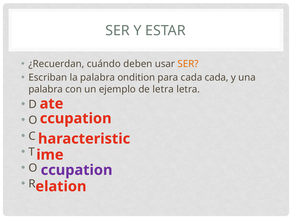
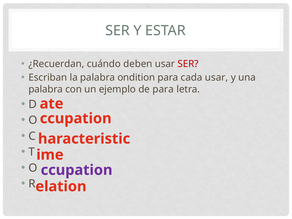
SER at (188, 64) colour: orange -> red
cada cada: cada -> usar
de letra: letra -> para
